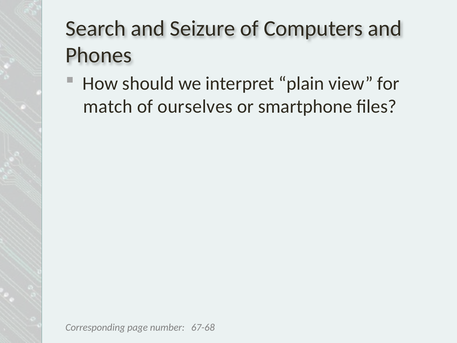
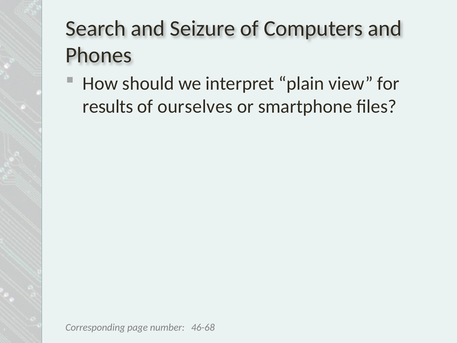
match: match -> results
67-68: 67-68 -> 46-68
